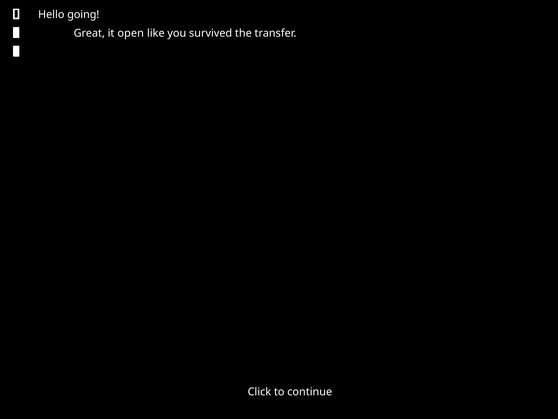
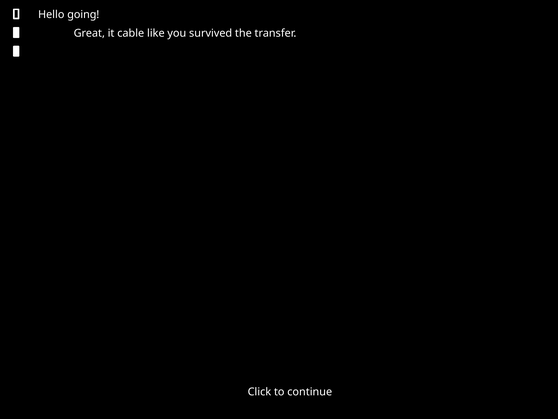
open: open -> cable
